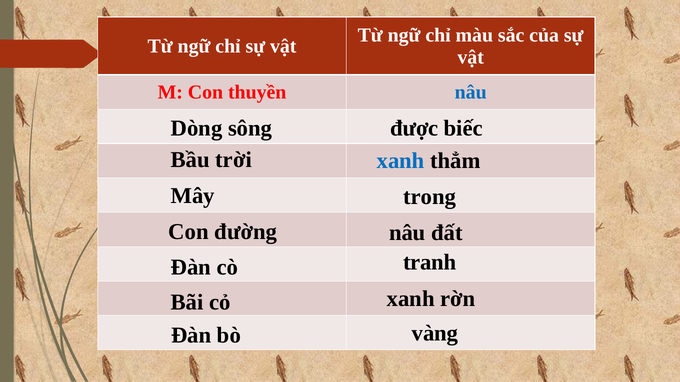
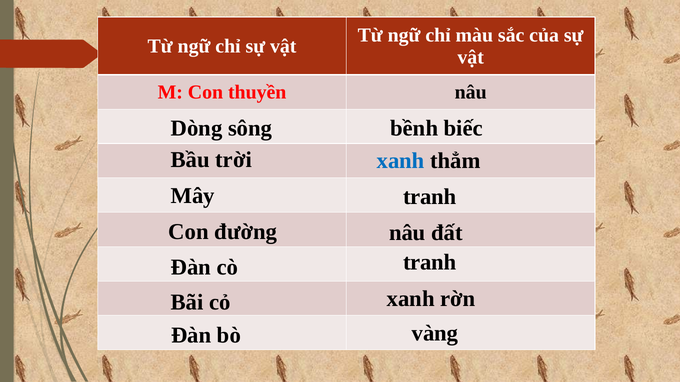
nâu at (471, 92) colour: blue -> black
được: được -> bềnh
trong at (430, 197): trong -> tranh
